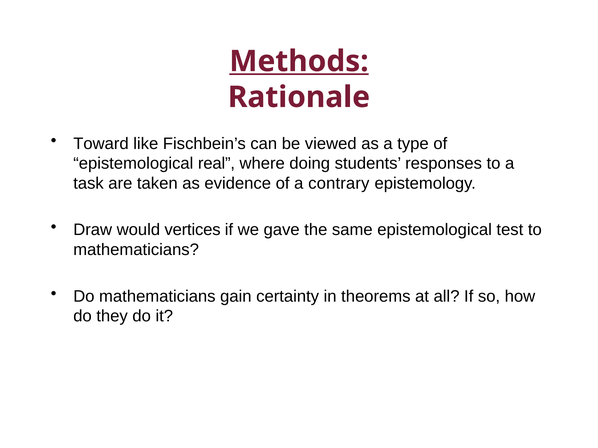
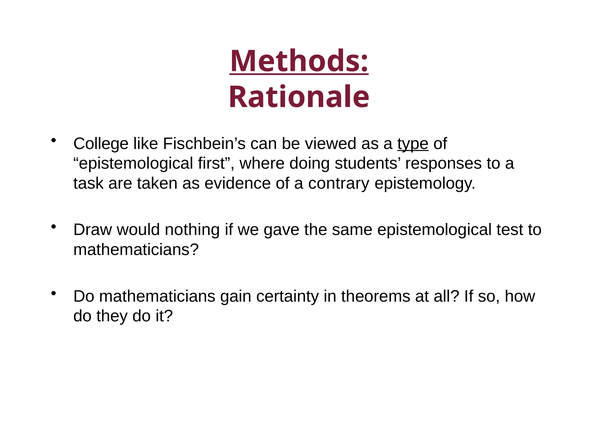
Toward: Toward -> College
type underline: none -> present
real: real -> first
vertices: vertices -> nothing
